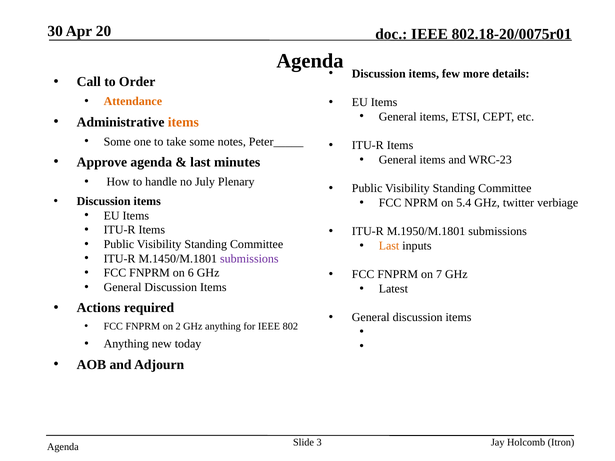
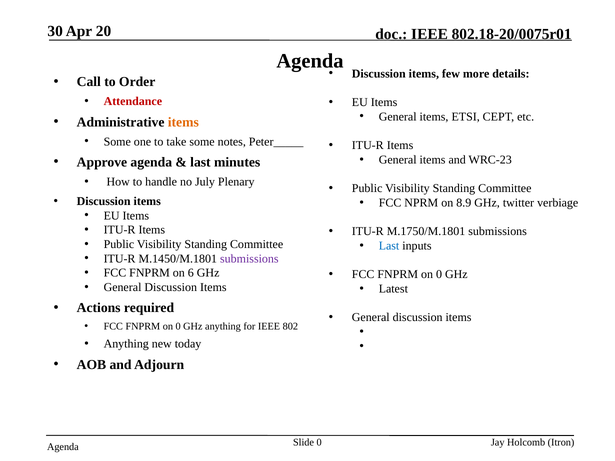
Attendance colour: orange -> red
5.4: 5.4 -> 8.9
M.1950/M.1801: M.1950/M.1801 -> M.1750/M.1801
Last at (389, 246) colour: orange -> blue
7 at (439, 275): 7 -> 0
2 at (178, 326): 2 -> 0
Slide 3: 3 -> 0
